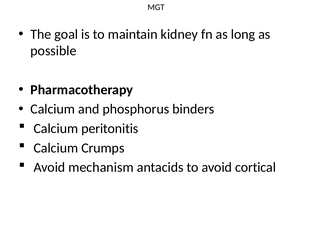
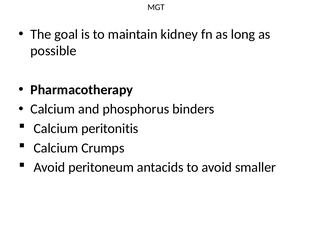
mechanism: mechanism -> peritoneum
cortical: cortical -> smaller
